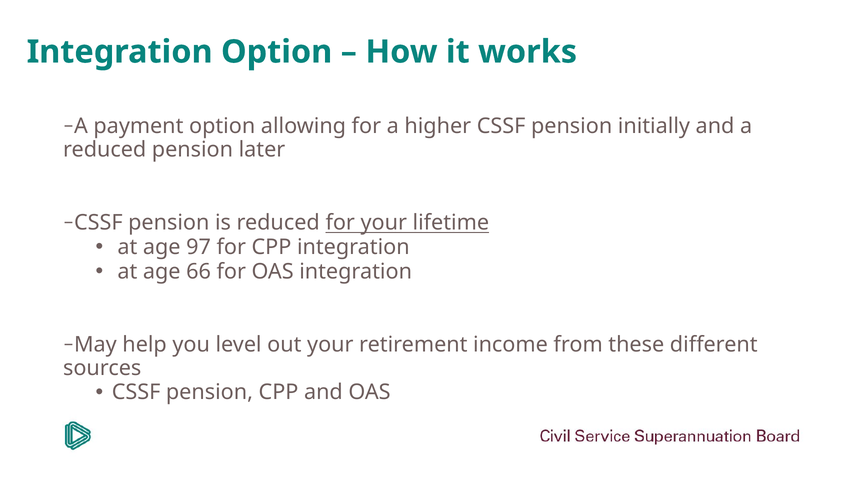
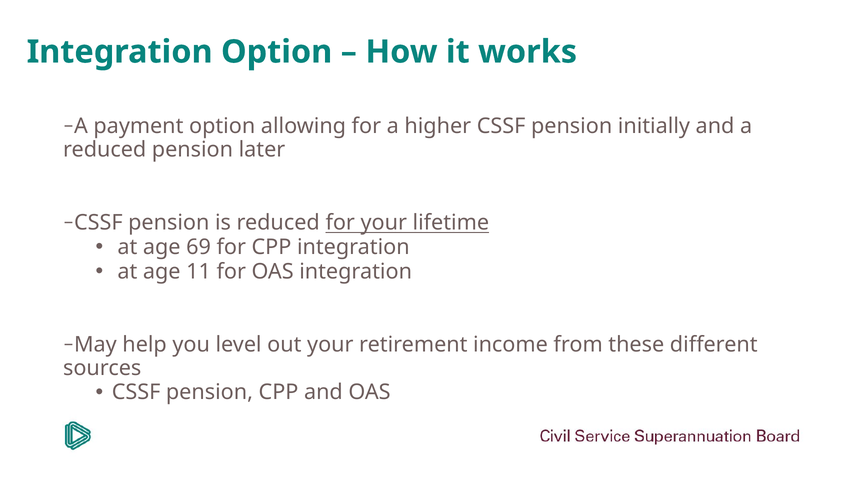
97: 97 -> 69
66: 66 -> 11
